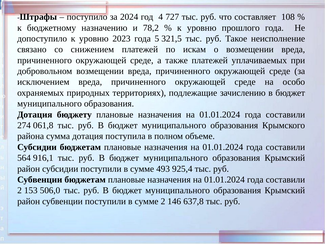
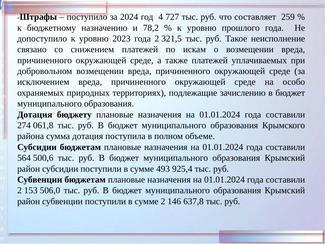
108: 108 -> 259
года 5: 5 -> 2
916,1: 916,1 -> 500,6
